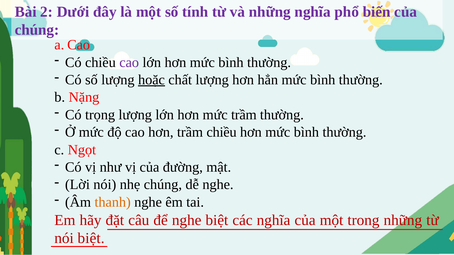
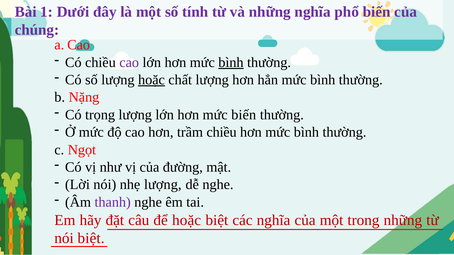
2: 2 -> 1
bình at (231, 62) underline: none -> present
mức trầm: trầm -> biến
nhẹ chúng: chúng -> lượng
thanh colour: orange -> purple
để nghe: nghe -> hoặc
